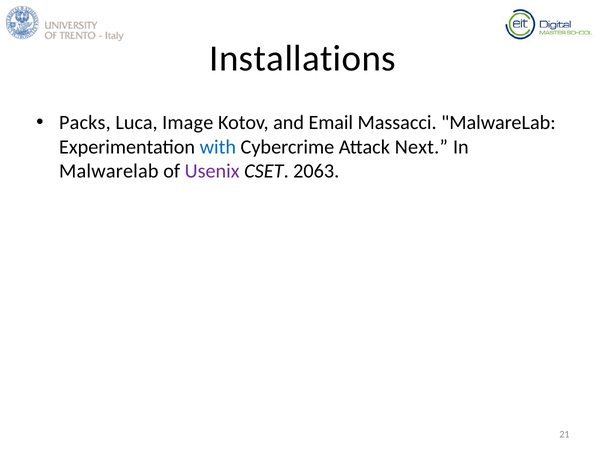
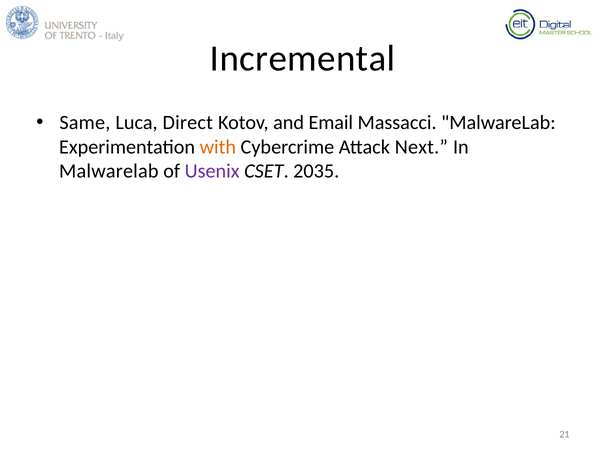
Installations: Installations -> Incremental
Packs: Packs -> Same
Image: Image -> Direct
with colour: blue -> orange
2063: 2063 -> 2035
